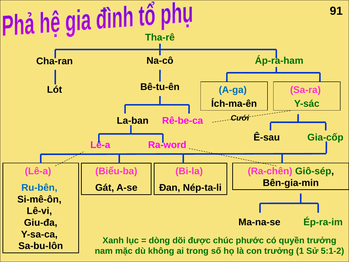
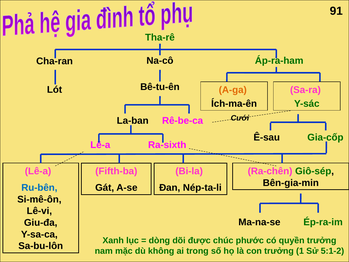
A-ga colour: blue -> orange
Ra-word: Ra-word -> Ra-sixth
Biểu-ba: Biểu-ba -> Fifth-ba
